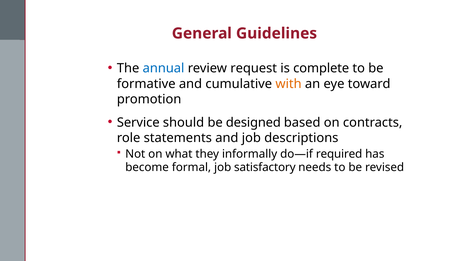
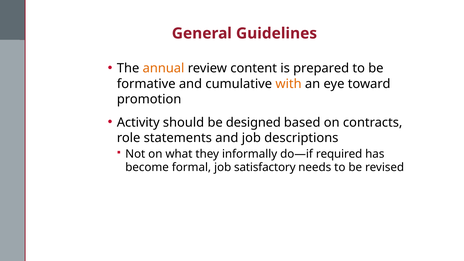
annual colour: blue -> orange
request: request -> content
complete: complete -> prepared
Service: Service -> Activity
